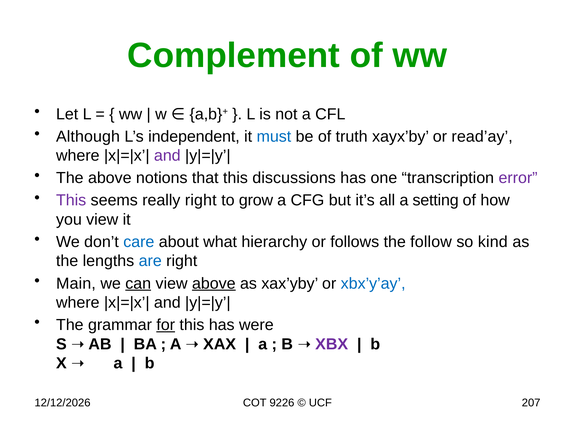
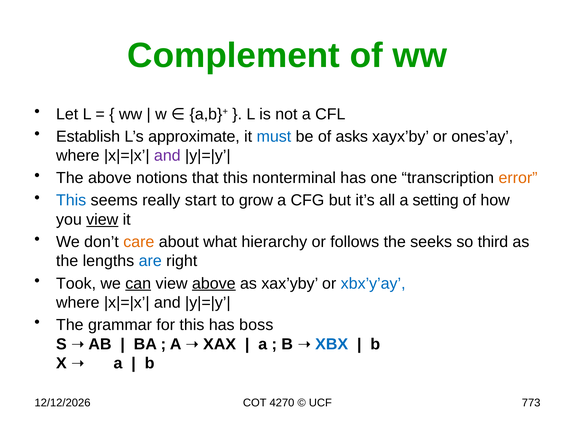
Although: Although -> Establish
independent: independent -> approximate
truth: truth -> asks
read’ay: read’ay -> ones’ay
discussions: discussions -> nonterminal
error colour: purple -> orange
This at (71, 200) colour: purple -> blue
really right: right -> start
view at (102, 220) underline: none -> present
care colour: blue -> orange
follow: follow -> seeks
kind: kind -> third
Main: Main -> Took
for underline: present -> none
were: were -> boss
XBX colour: purple -> blue
9226: 9226 -> 4270
207: 207 -> 773
